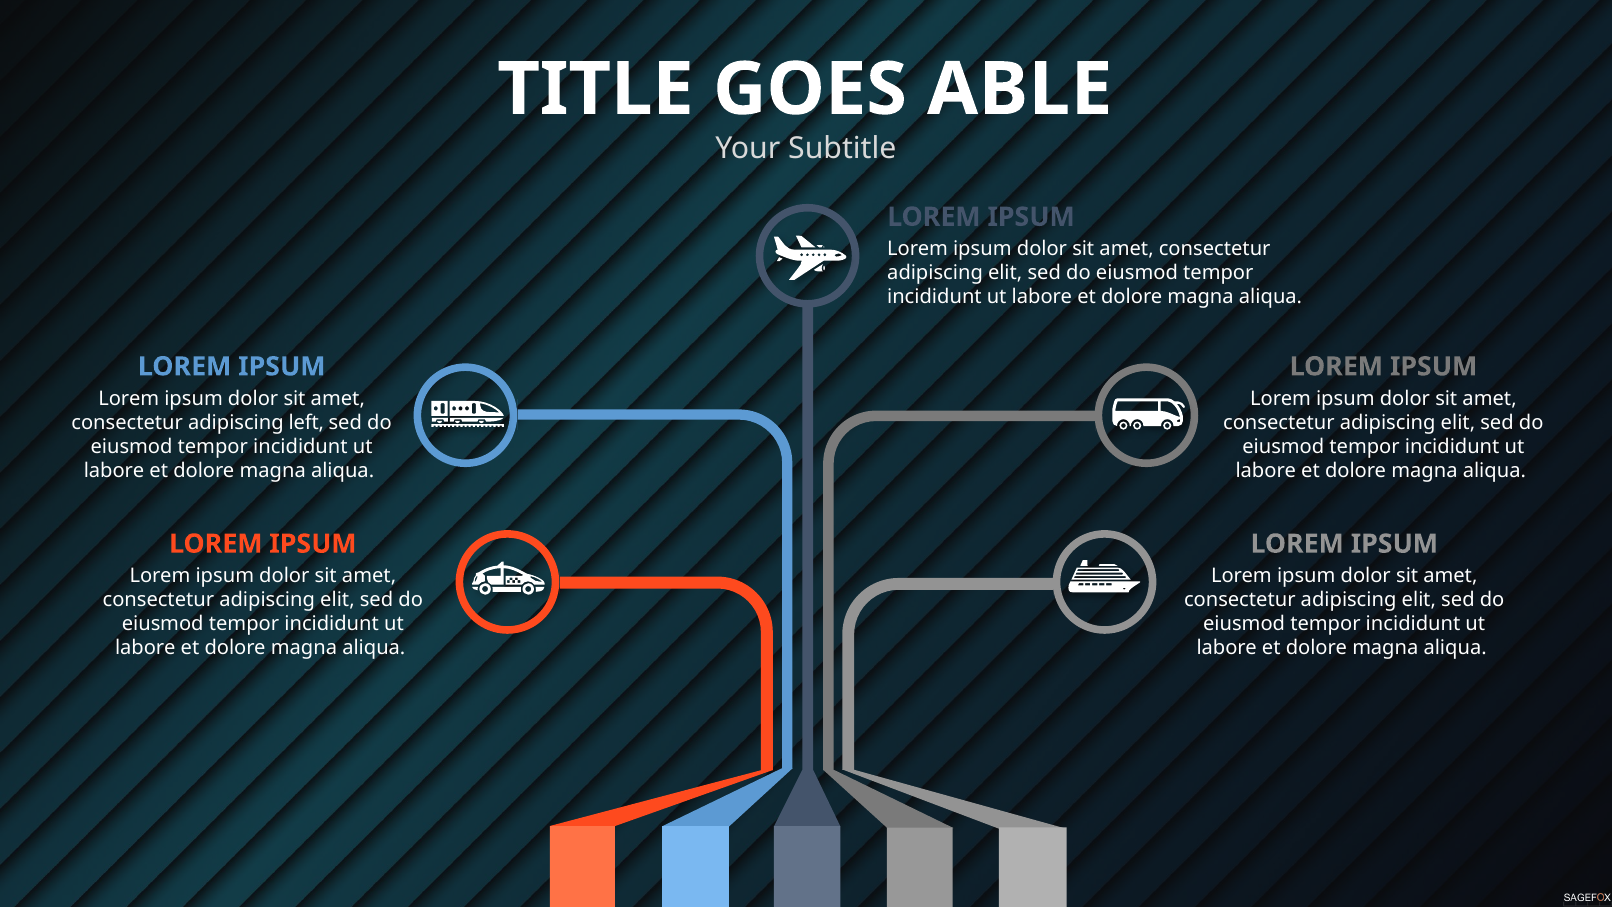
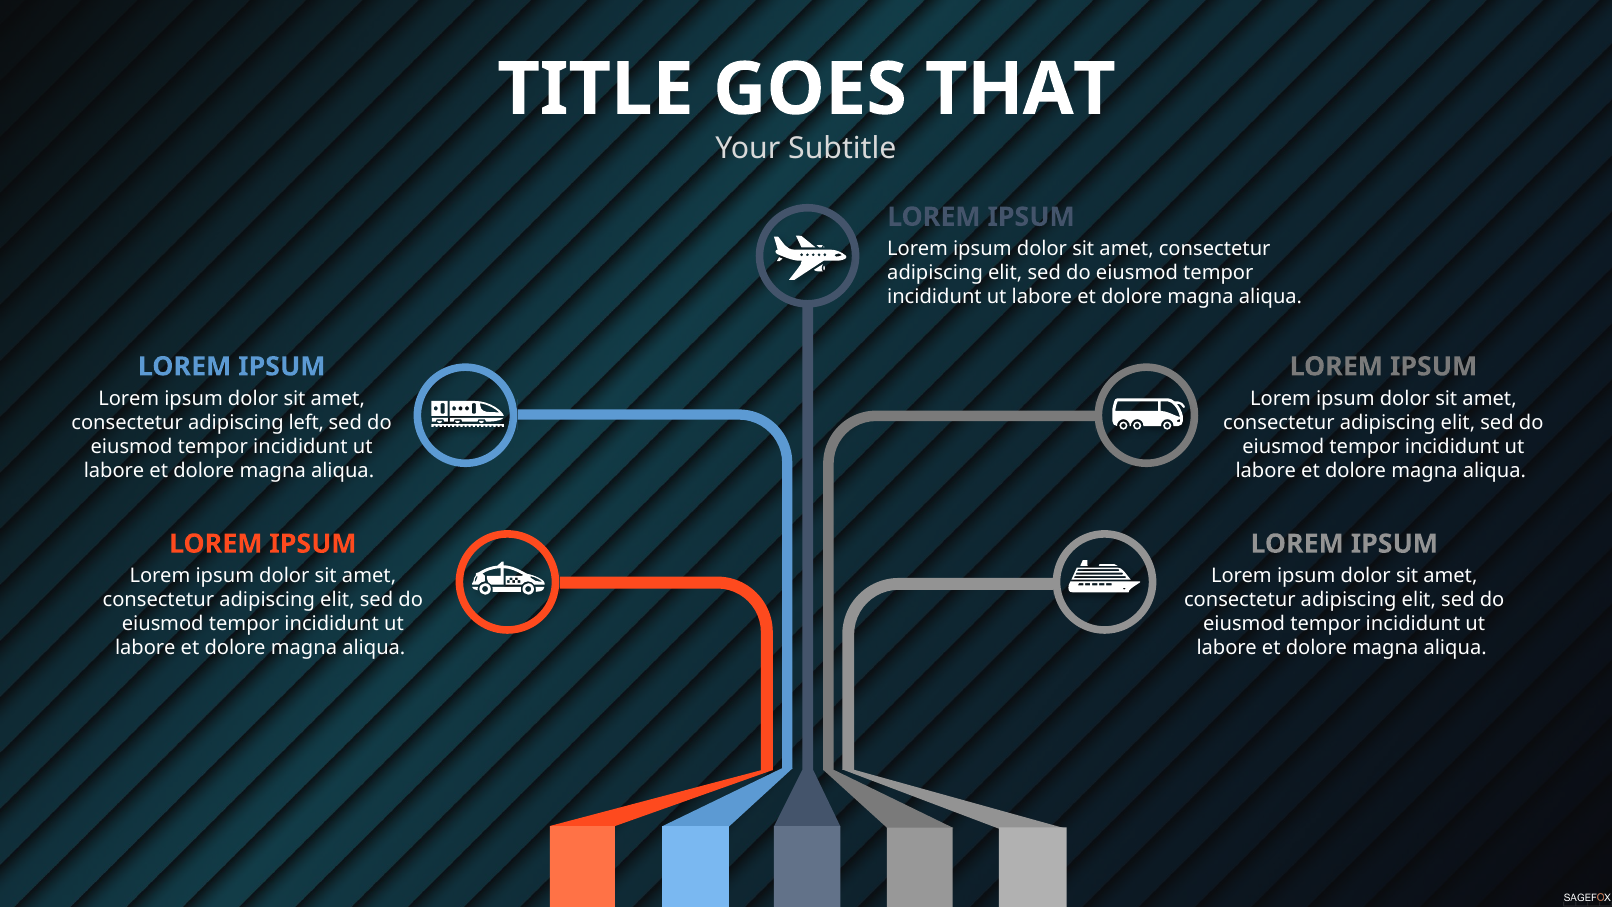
ABLE: ABLE -> THAT
